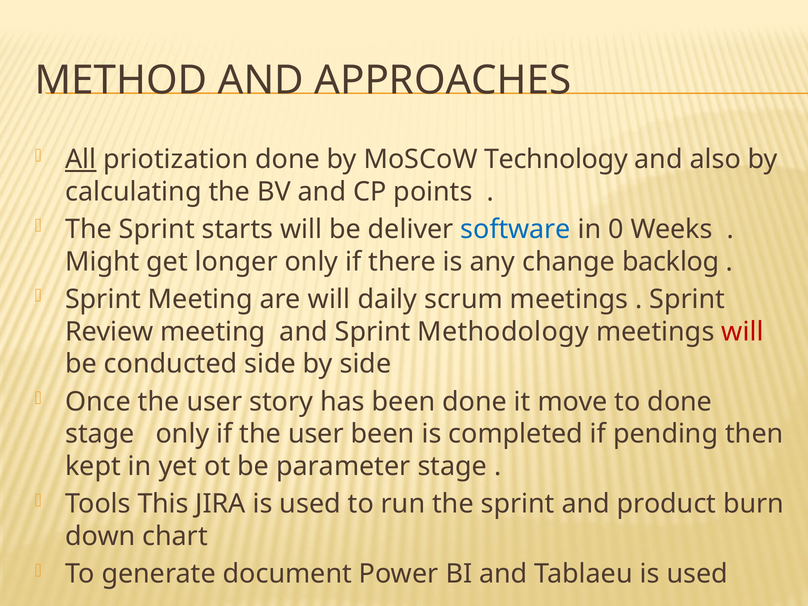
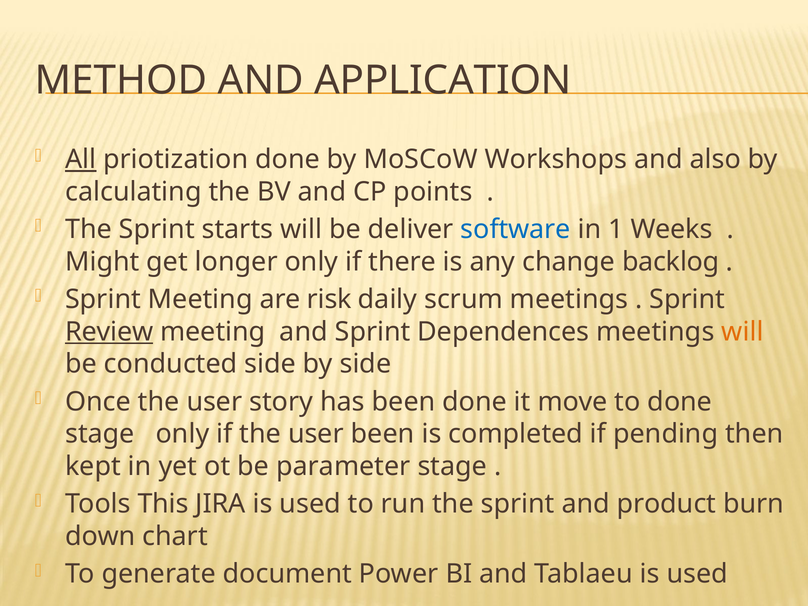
APPROACHES: APPROACHES -> APPLICATION
Technology: Technology -> Workshops
0: 0 -> 1
are will: will -> risk
Review underline: none -> present
Methodology: Methodology -> Dependences
will at (742, 332) colour: red -> orange
